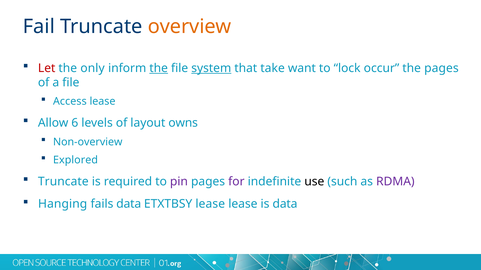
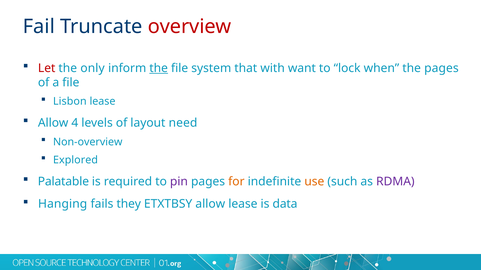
overview colour: orange -> red
system underline: present -> none
take: take -> with
occur: occur -> when
Access: Access -> Lisbon
6: 6 -> 4
owns: owns -> need
Truncate at (63, 182): Truncate -> Palatable
for colour: purple -> orange
use colour: black -> orange
fails data: data -> they
ETXTBSY lease: lease -> allow
